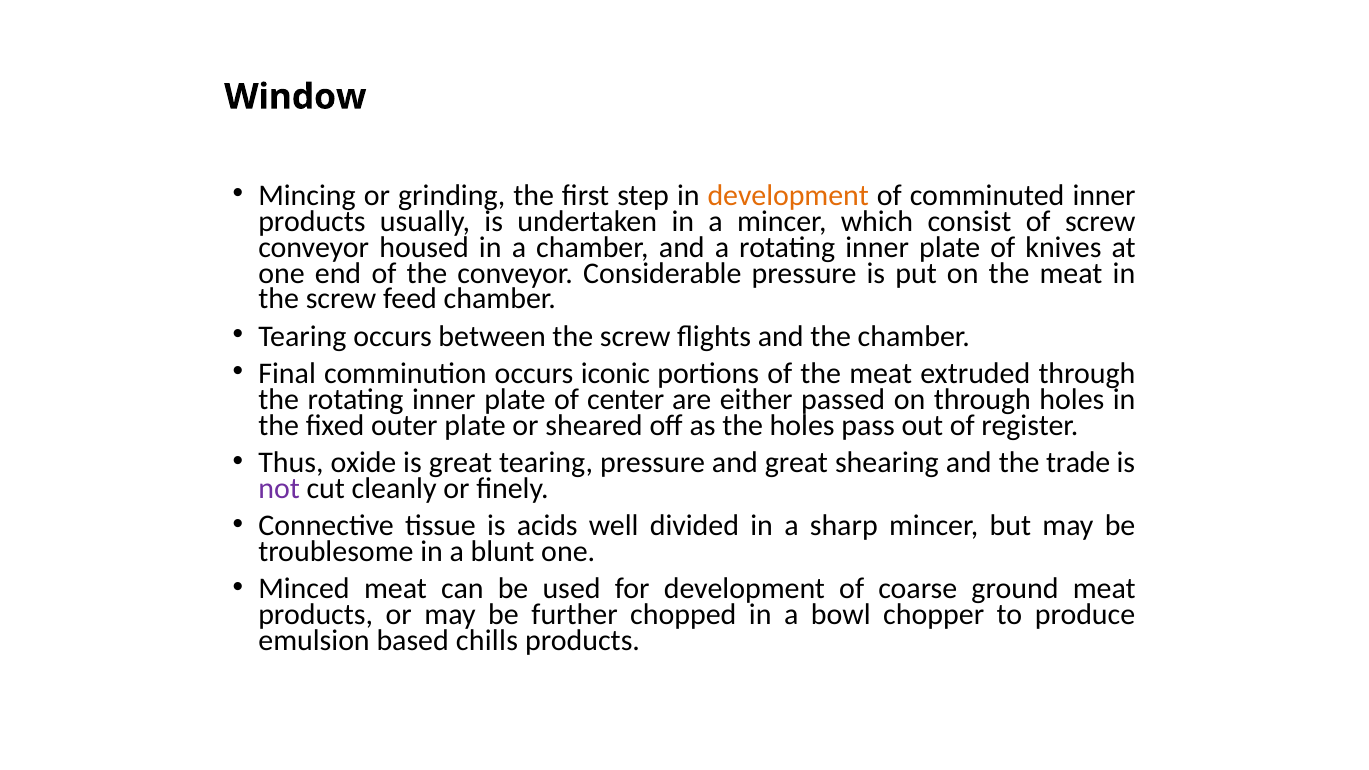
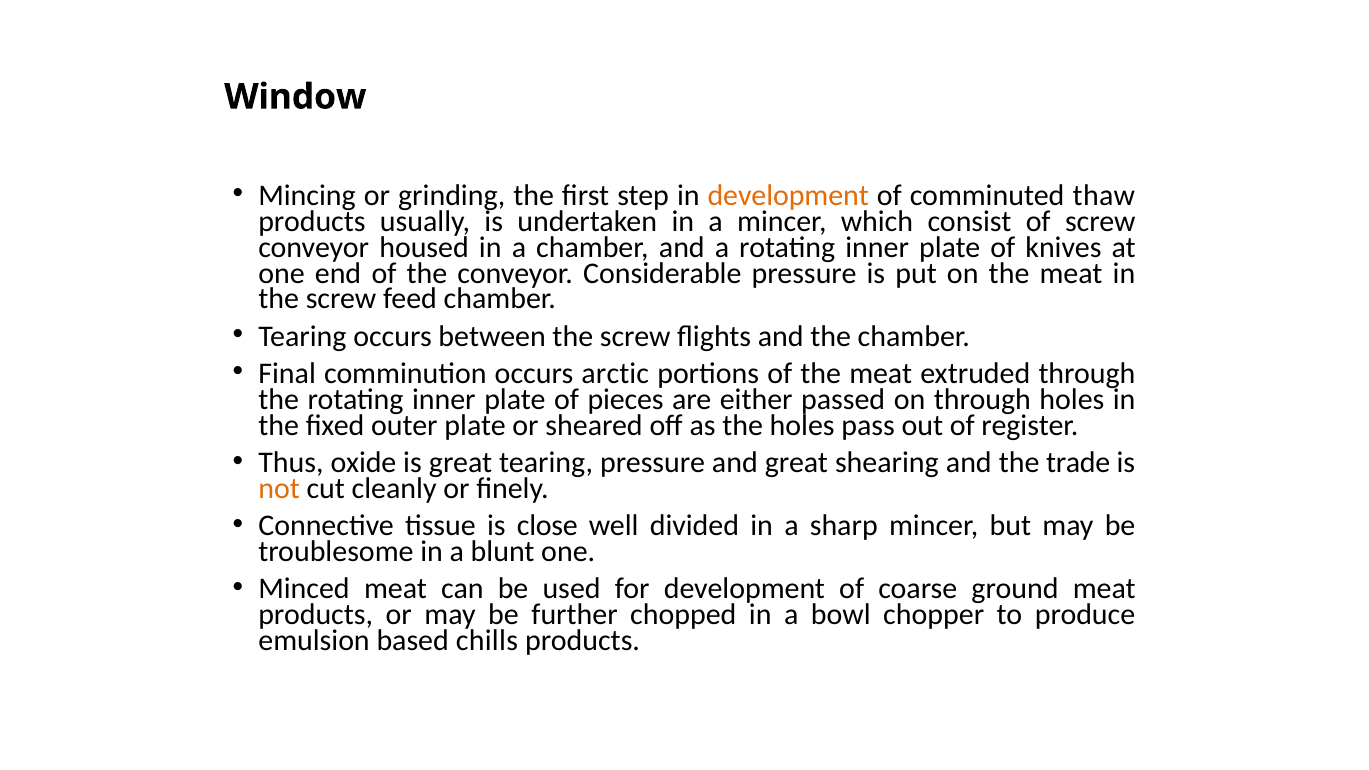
comminuted inner: inner -> thaw
iconic: iconic -> arctic
center: center -> pieces
not colour: purple -> orange
acids: acids -> close
